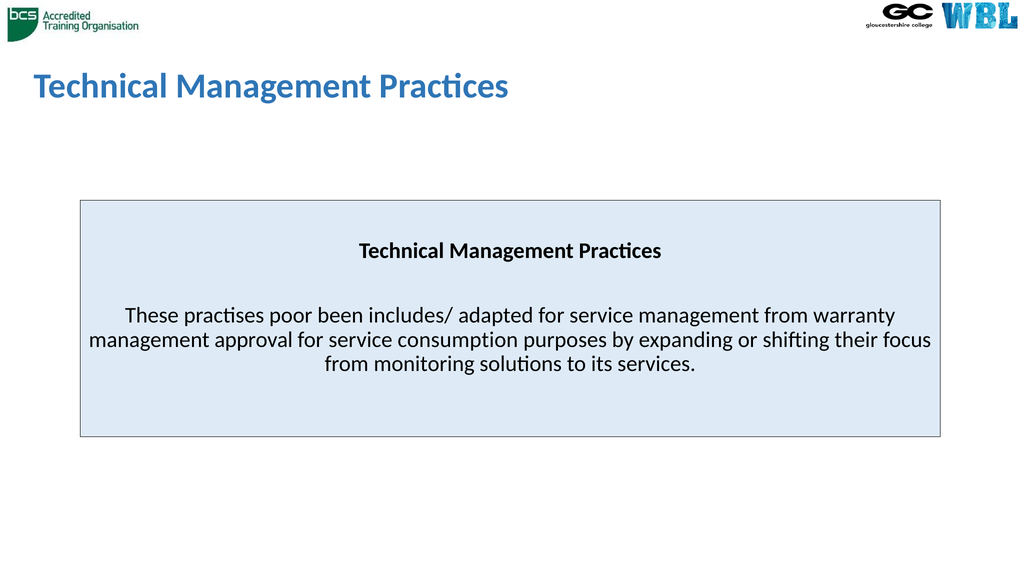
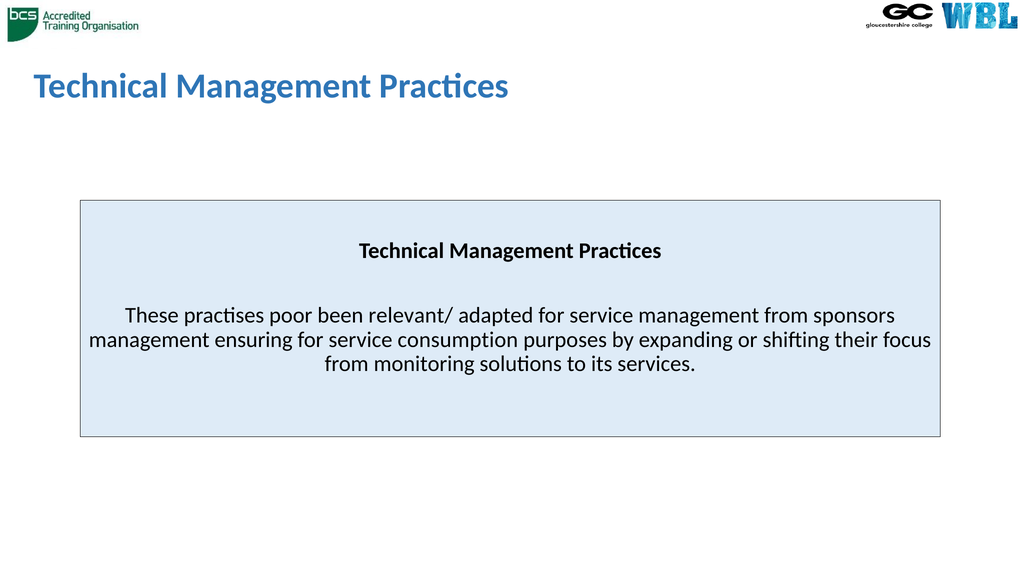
includes/: includes/ -> relevant/
warranty: warranty -> sponsors
approval: approval -> ensuring
